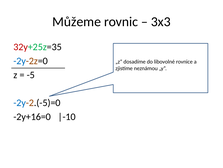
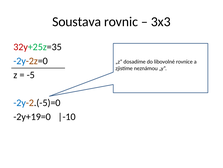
Můžeme: Můžeme -> Soustava
-2y+16=0: -2y+16=0 -> -2y+19=0
